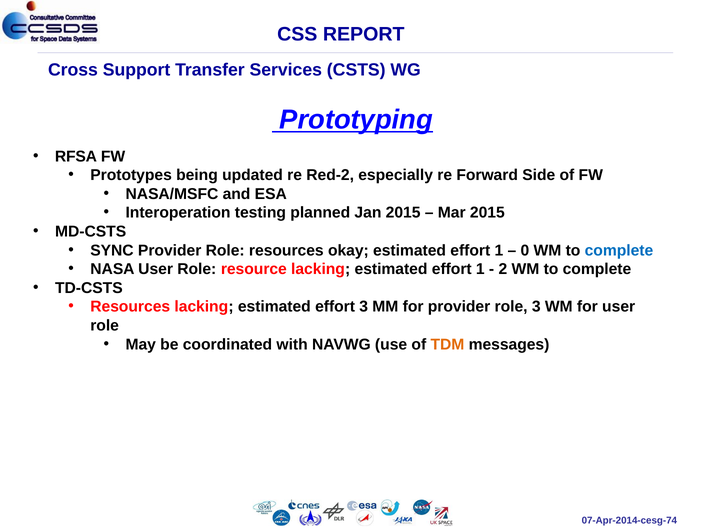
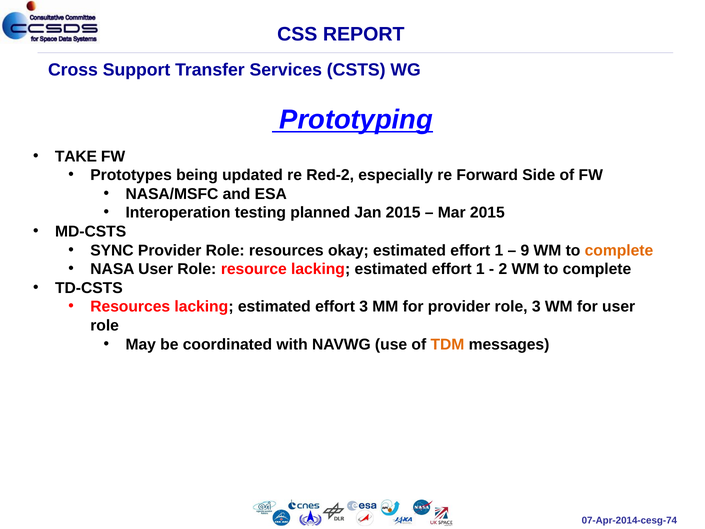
RFSA: RFSA -> TAKE
0: 0 -> 9
complete at (619, 250) colour: blue -> orange
